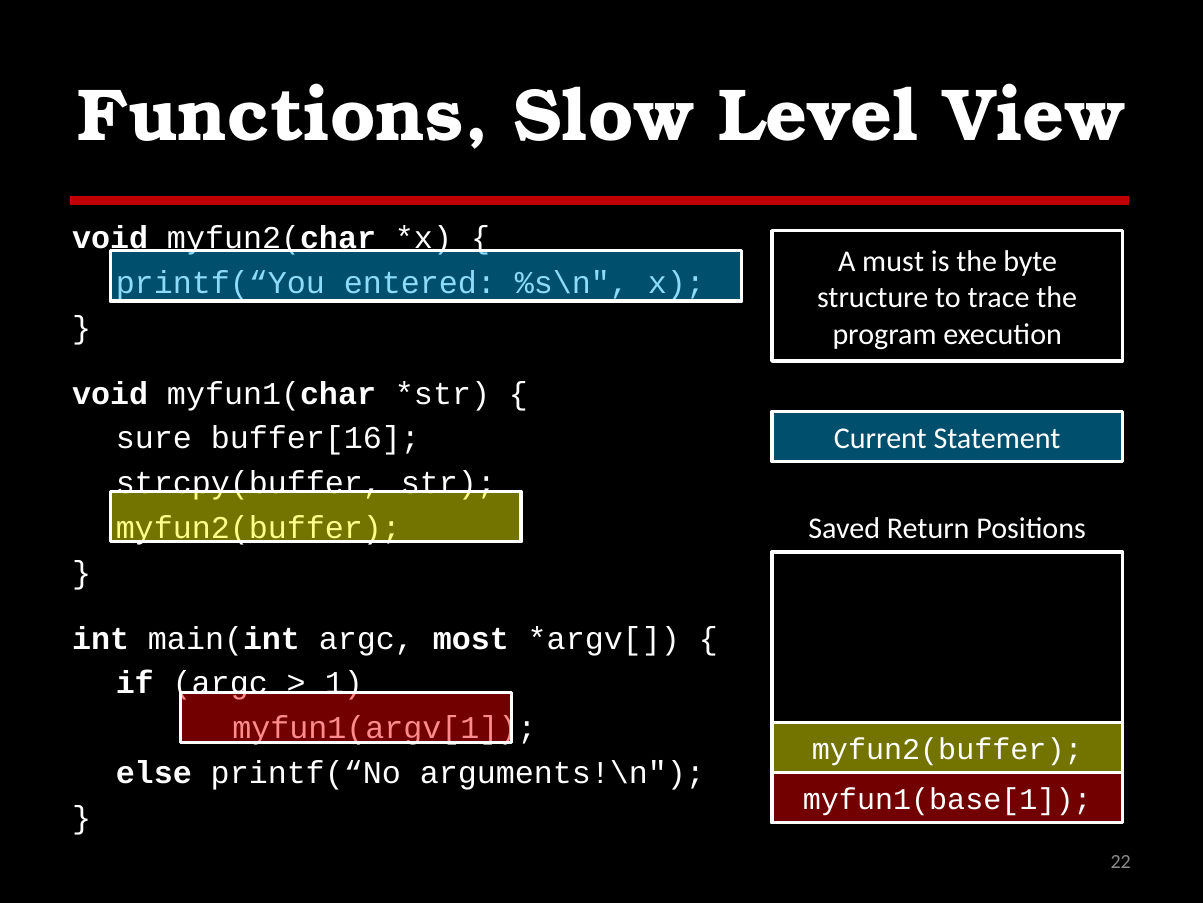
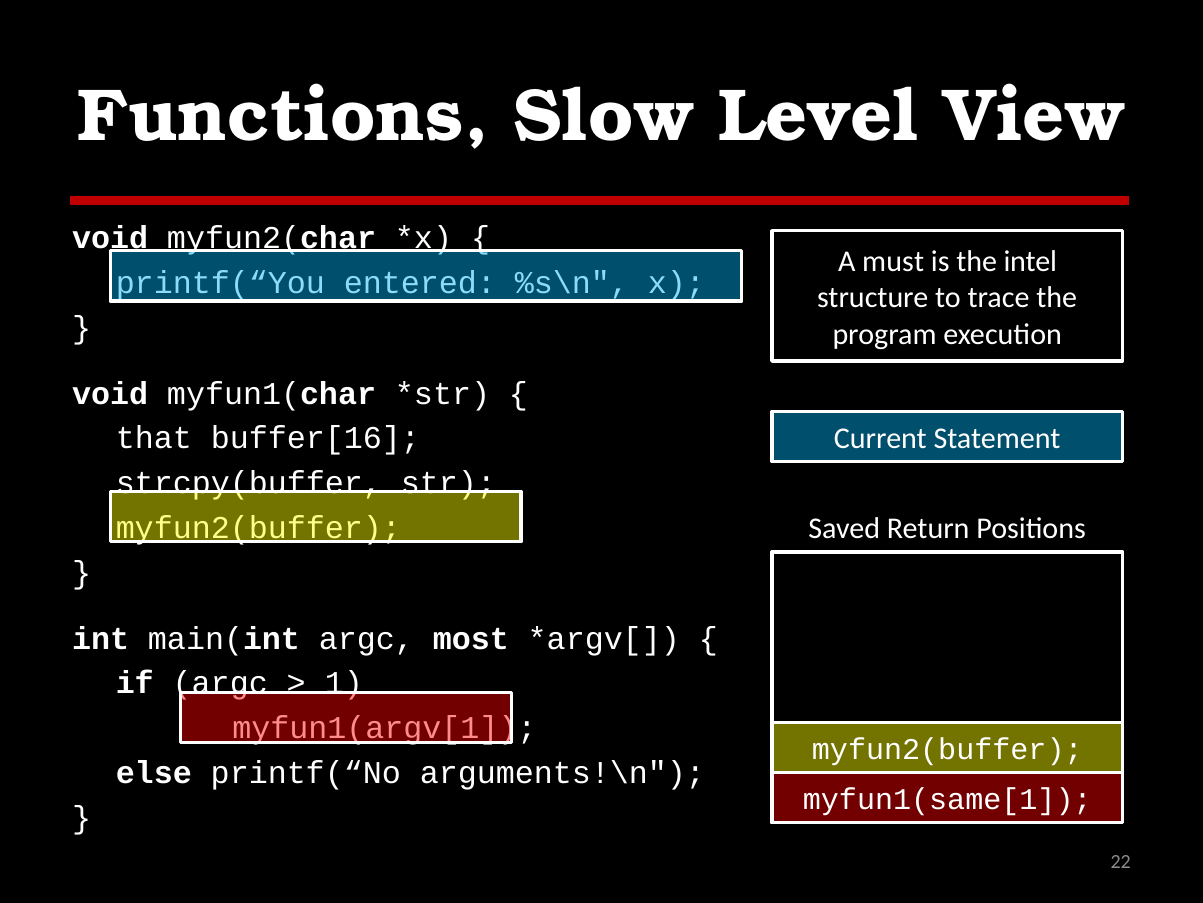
byte: byte -> intel
sure: sure -> that
myfun1(base[1: myfun1(base[1 -> myfun1(same[1
